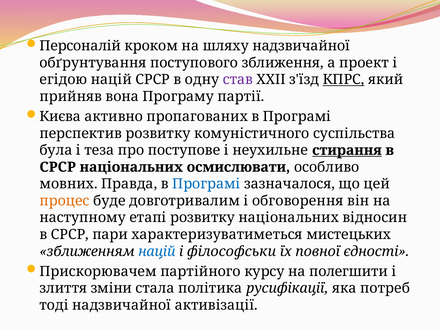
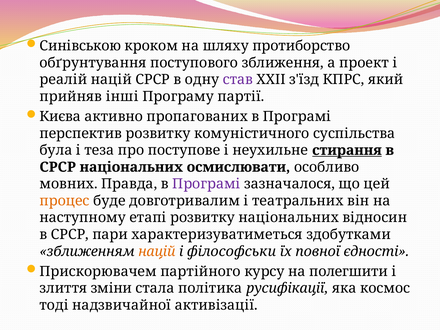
Персоналій: Персоналій -> Синівською
шляху надзвичайної: надзвичайної -> протиборство
егідою: егідою -> реалій
КПРС underline: present -> none
вона: вона -> інші
Програмі at (206, 184) colour: blue -> purple
обговорення: обговорення -> театральних
мистецьких: мистецьких -> здобутками
націй at (157, 251) colour: blue -> orange
потреб: потреб -> космос
